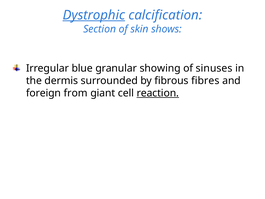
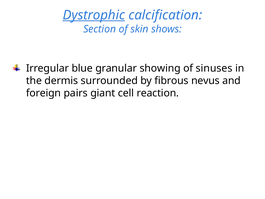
fibres: fibres -> nevus
from: from -> pairs
reaction underline: present -> none
